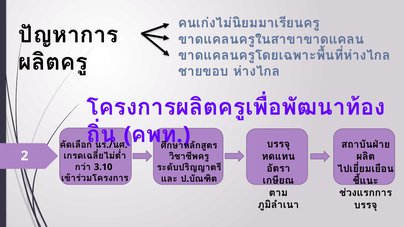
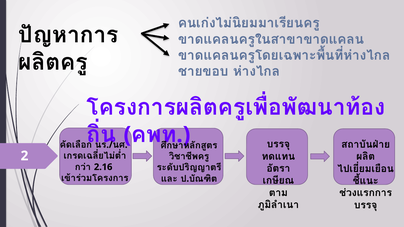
3.10: 3.10 -> 2.16
